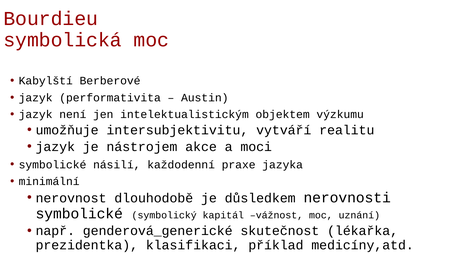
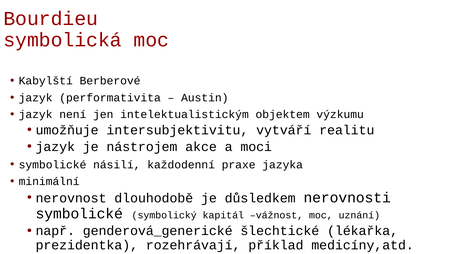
skutečnost: skutečnost -> šlechtické
klasifikaci: klasifikaci -> rozehrávají
